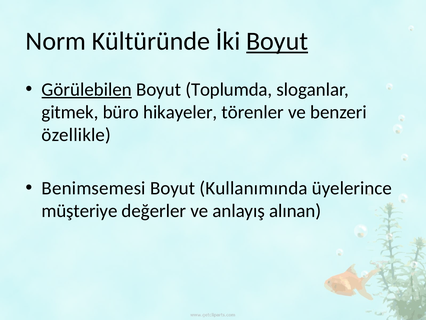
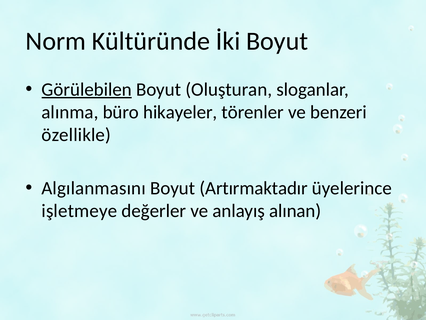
Boyut at (277, 41) underline: present -> none
Toplumda: Toplumda -> Oluşturan
gitmek: gitmek -> alınma
Benimsemesi: Benimsemesi -> Algılanmasını
Kullanımında: Kullanımında -> Artırmaktadır
müşteriye: müşteriye -> işletmeye
